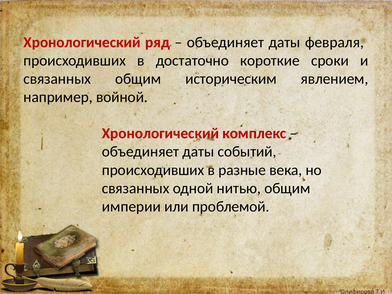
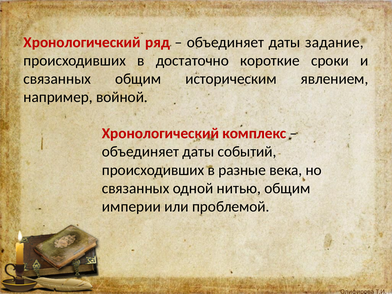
февраля: февраля -> задание
